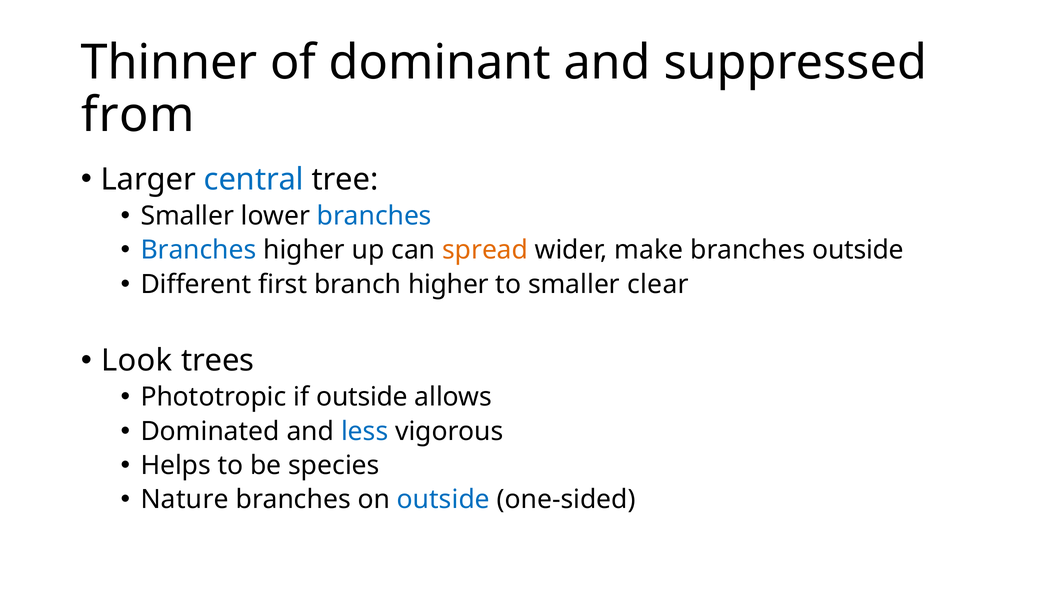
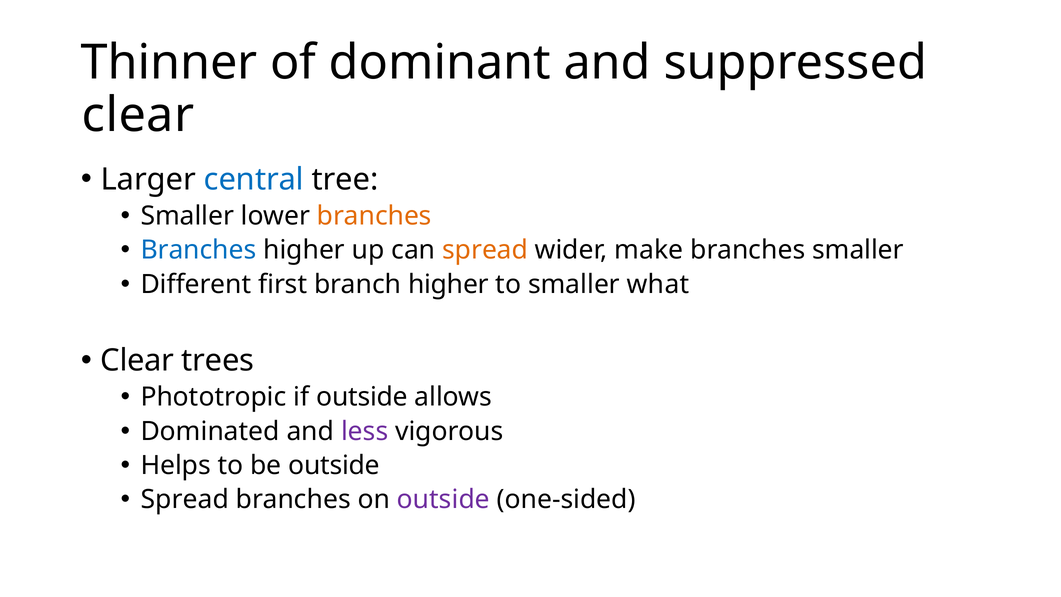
from at (138, 115): from -> clear
branches at (374, 216) colour: blue -> orange
branches outside: outside -> smaller
clear: clear -> what
Look at (137, 360): Look -> Clear
less colour: blue -> purple
be species: species -> outside
Nature at (185, 499): Nature -> Spread
outside at (443, 499) colour: blue -> purple
